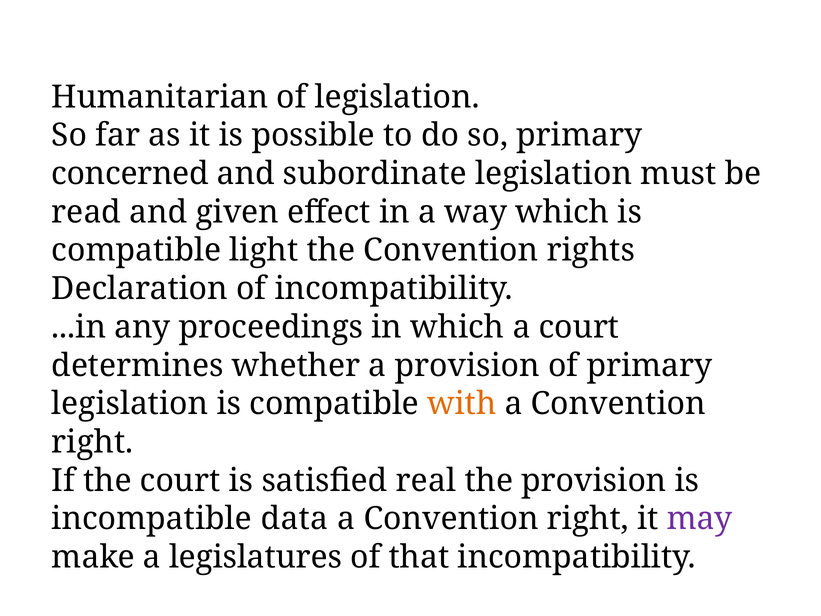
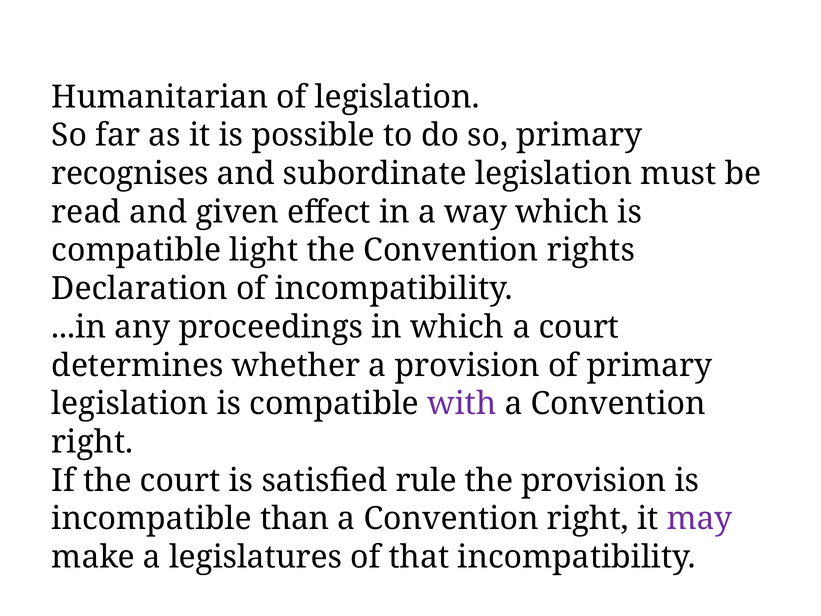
concerned: concerned -> recognises
with colour: orange -> purple
real: real -> rule
data: data -> than
